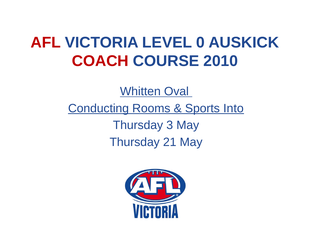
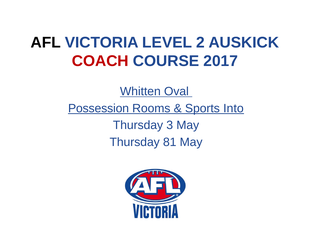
AFL colour: red -> black
0: 0 -> 2
2010: 2010 -> 2017
Conducting: Conducting -> Possession
21: 21 -> 81
